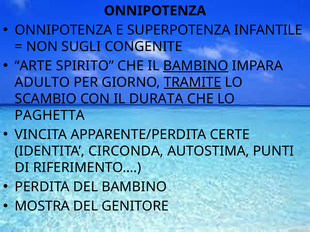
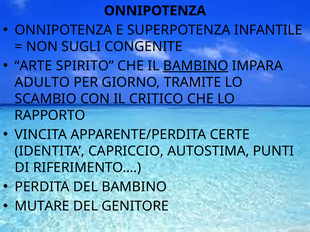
TRAMITE underline: present -> none
DURATA: DURATA -> CRITICO
PAGHETTA: PAGHETTA -> RAPPORTO
CIRCONDA: CIRCONDA -> CAPRICCIO
MOSTRA: MOSTRA -> MUTARE
